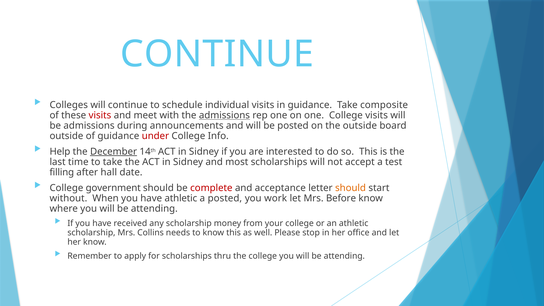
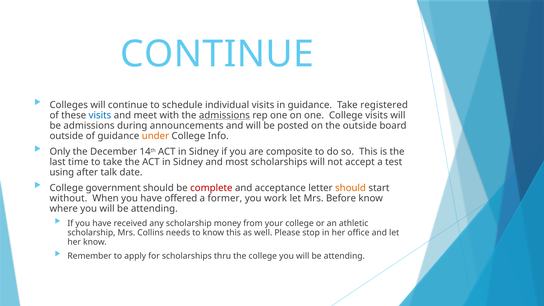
composite: composite -> registered
visits at (100, 115) colour: red -> blue
under colour: red -> orange
Help: Help -> Only
December underline: present -> none
interested: interested -> composite
filling: filling -> using
hall: hall -> talk
have athletic: athletic -> offered
a posted: posted -> former
